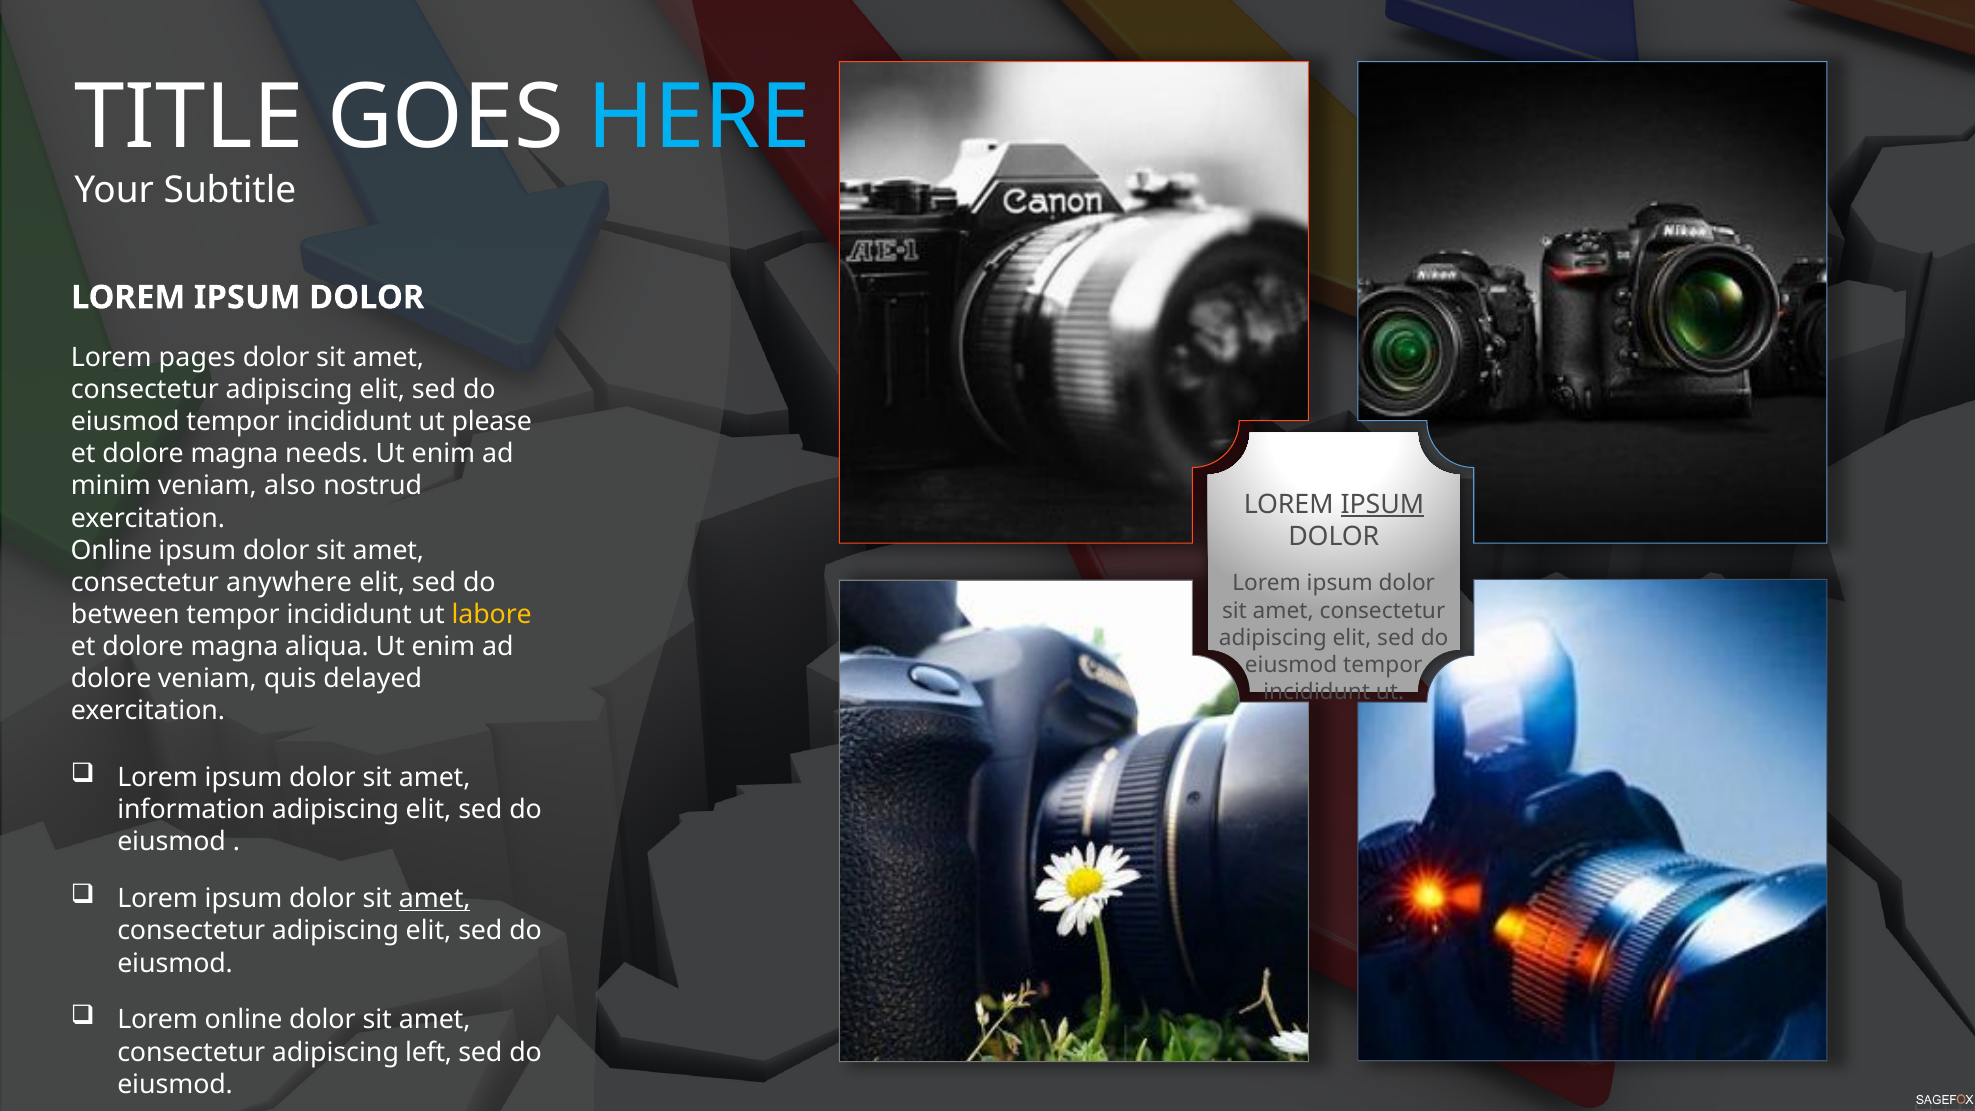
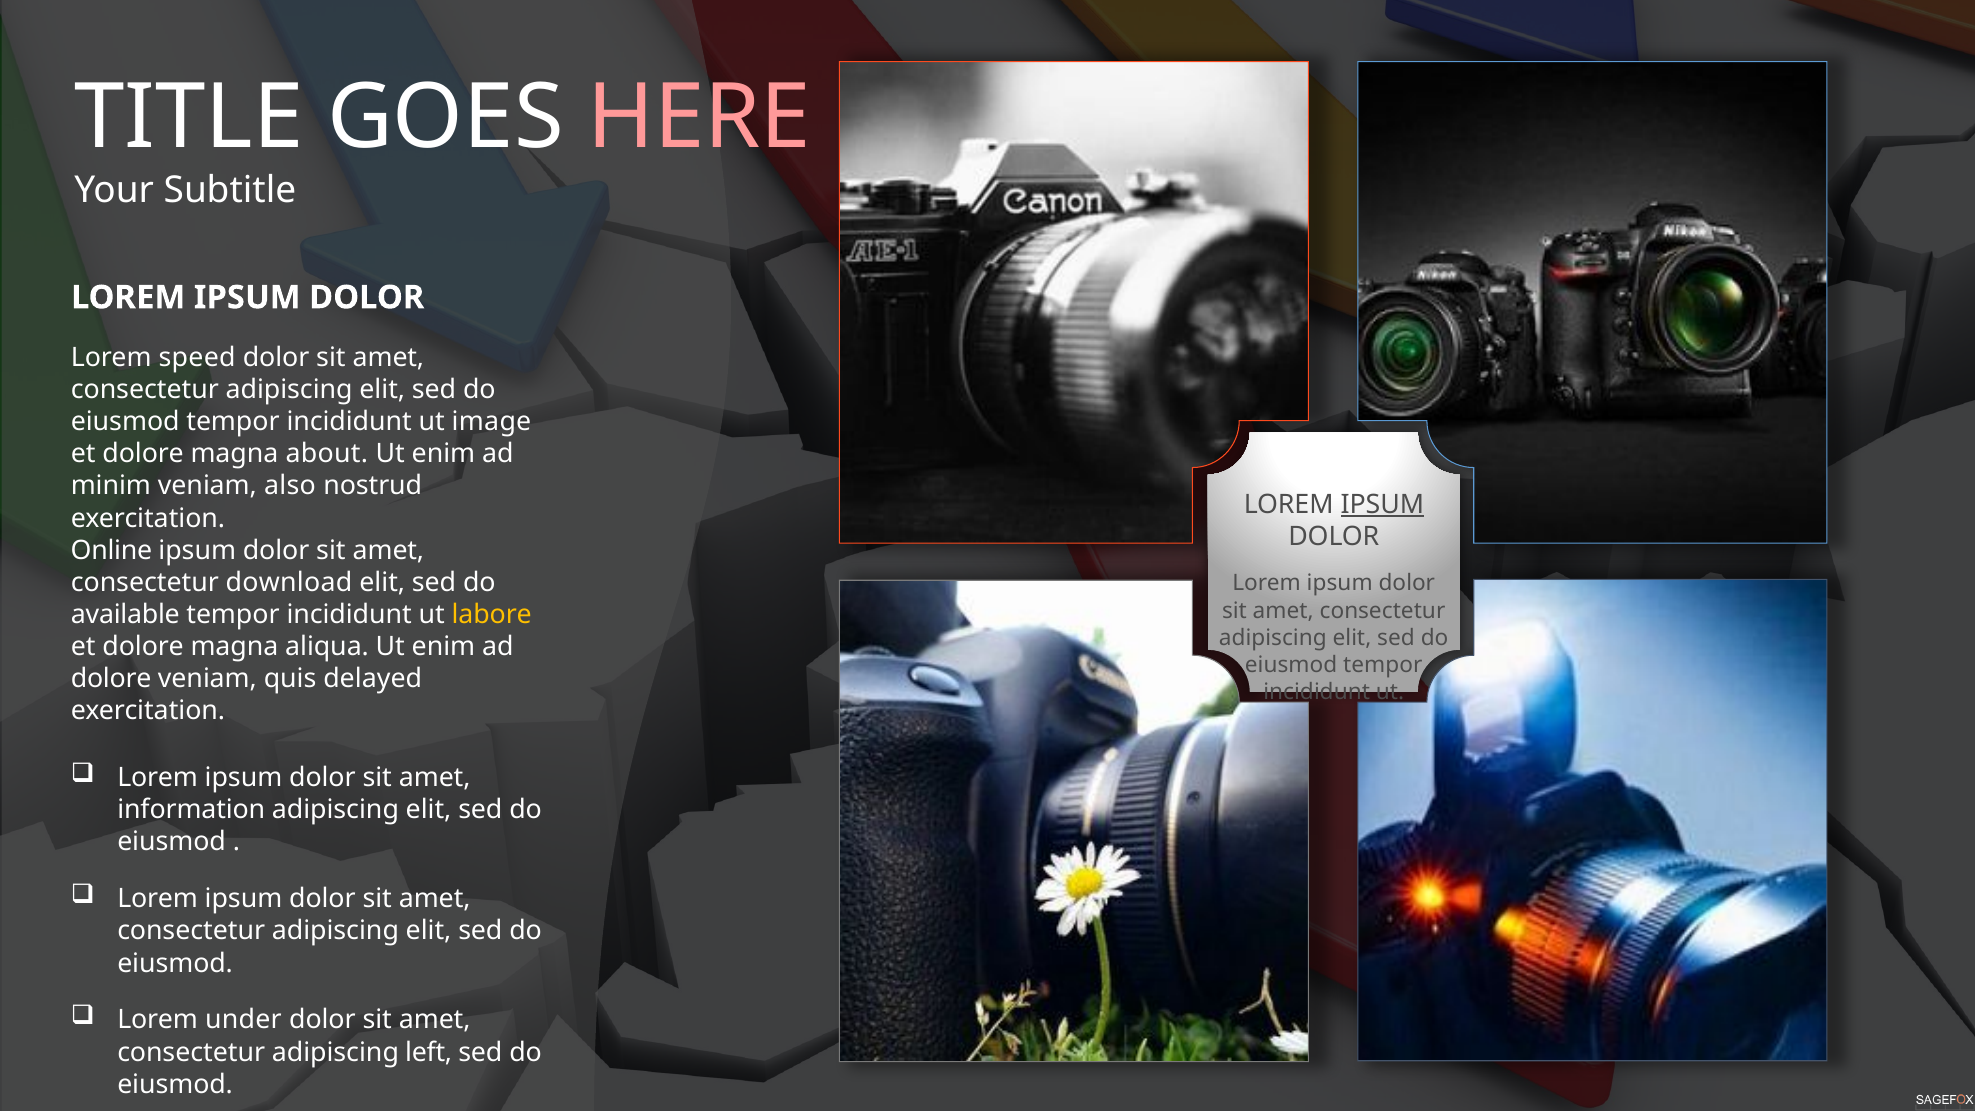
HERE colour: light blue -> pink
pages: pages -> speed
please: please -> image
needs: needs -> about
anywhere: anywhere -> download
between: between -> available
amet at (435, 899) underline: present -> none
Lorem online: online -> under
